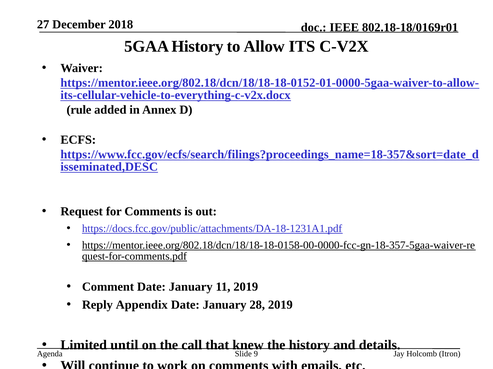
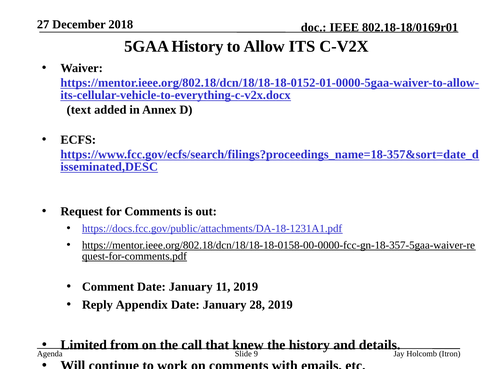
rule: rule -> text
until: until -> from
